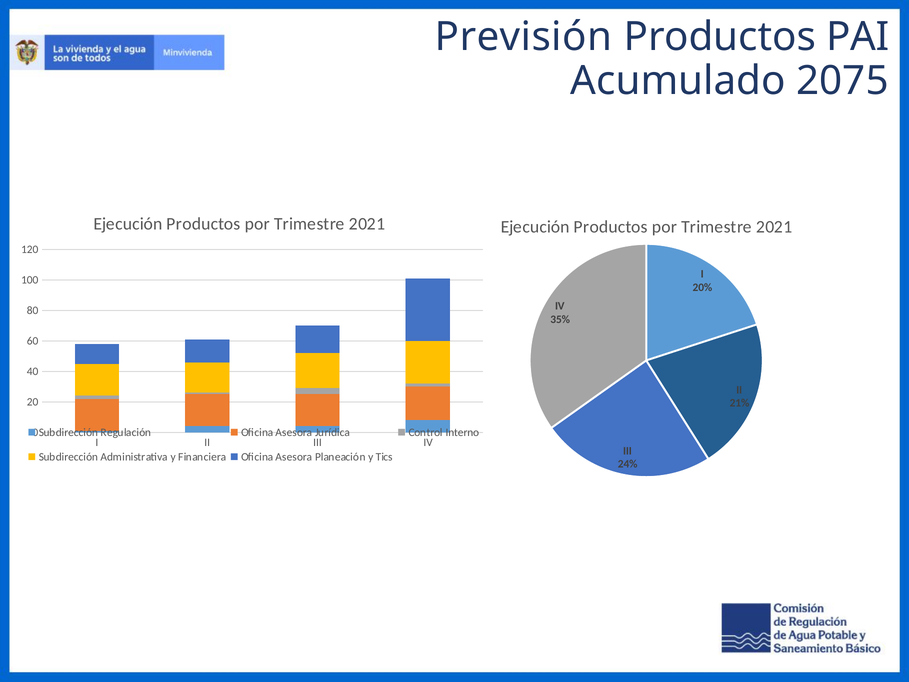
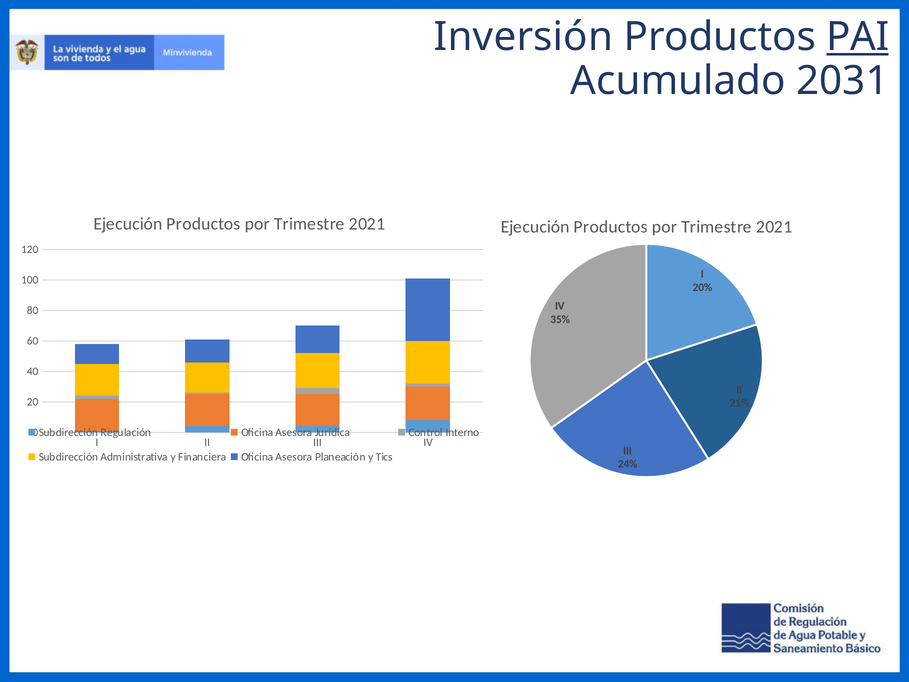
Previsión: Previsión -> Inversión
PAI underline: none -> present
2075: 2075 -> 2031
